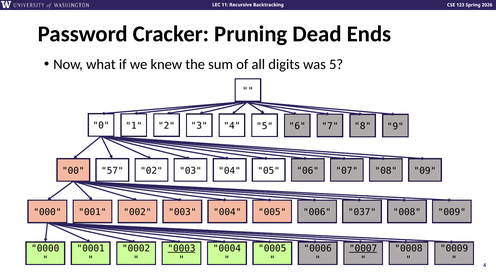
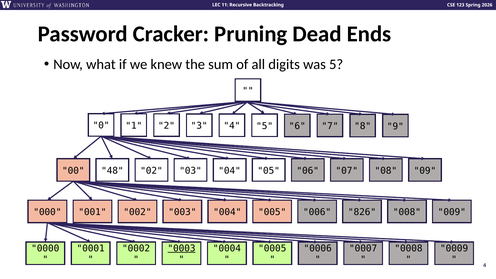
57: 57 -> 48
037: 037 -> 826
0007 underline: present -> none
